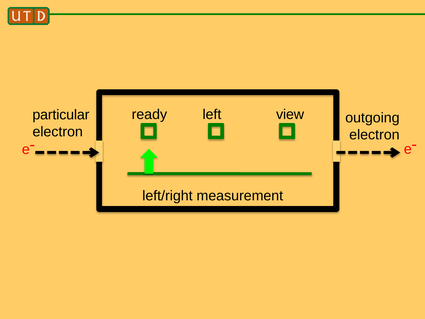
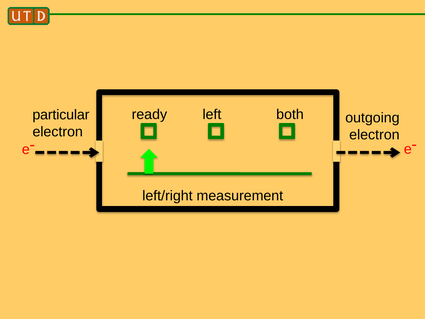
view: view -> both
